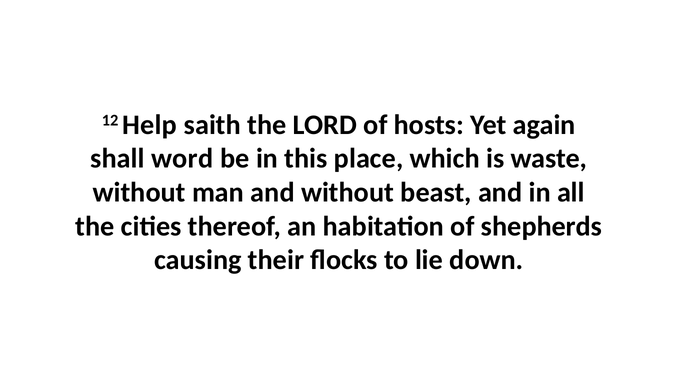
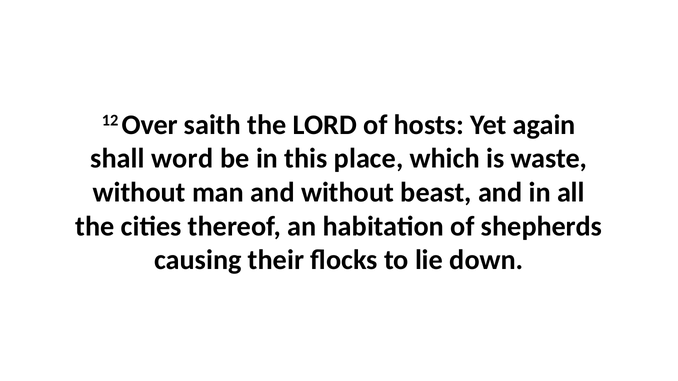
Help: Help -> Over
